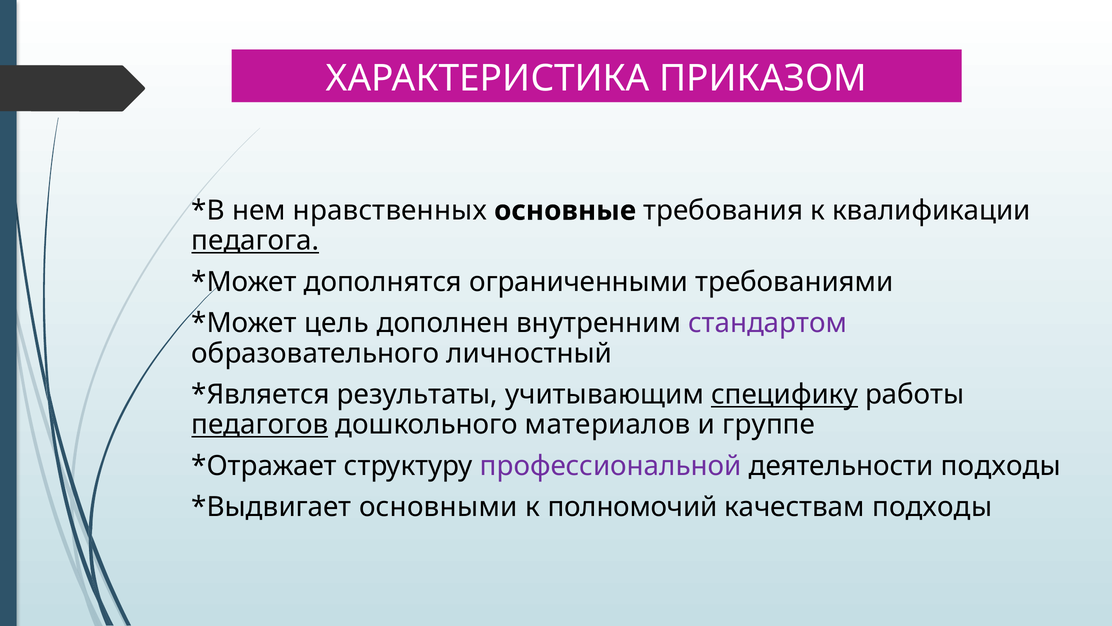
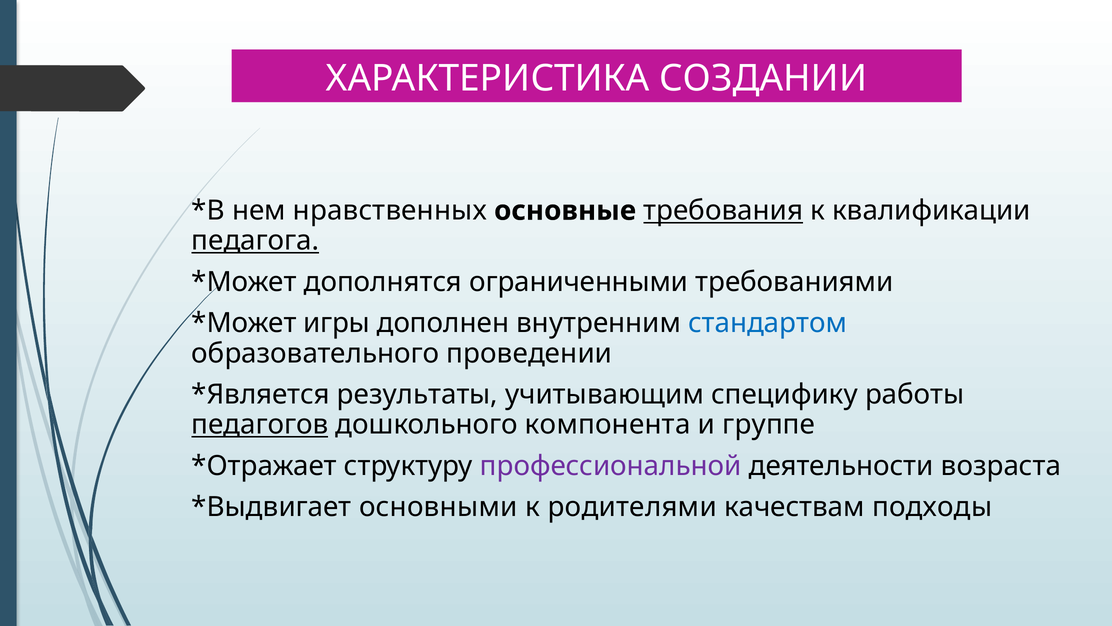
ПРИКАЗОМ: ПРИКАЗОМ -> СОЗДАНИИ
требования underline: none -> present
цель: цель -> игры
стандартом colour: purple -> blue
личностный: личностный -> проведении
специфику underline: present -> none
материалов: материалов -> компонента
деятельности подходы: подходы -> возраста
полномочий: полномочий -> родителями
